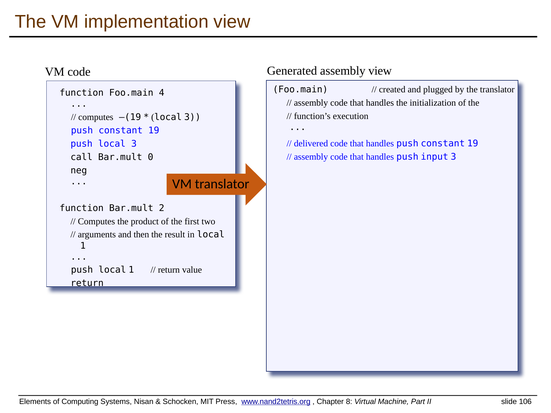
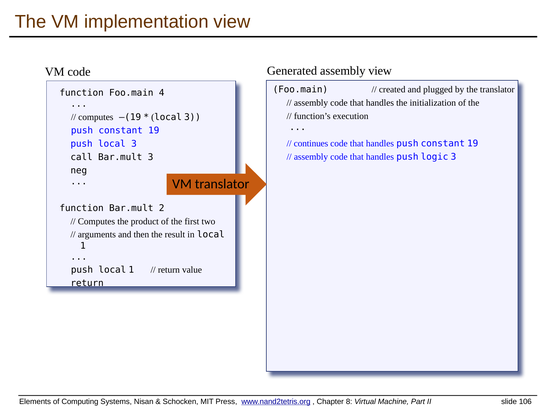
delivered: delivered -> continues
input: input -> logic
Bar.mult 0: 0 -> 3
